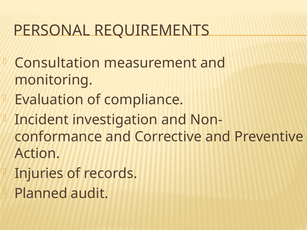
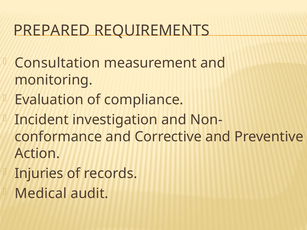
PERSONAL: PERSONAL -> PREPARED
Planned: Planned -> Medical
